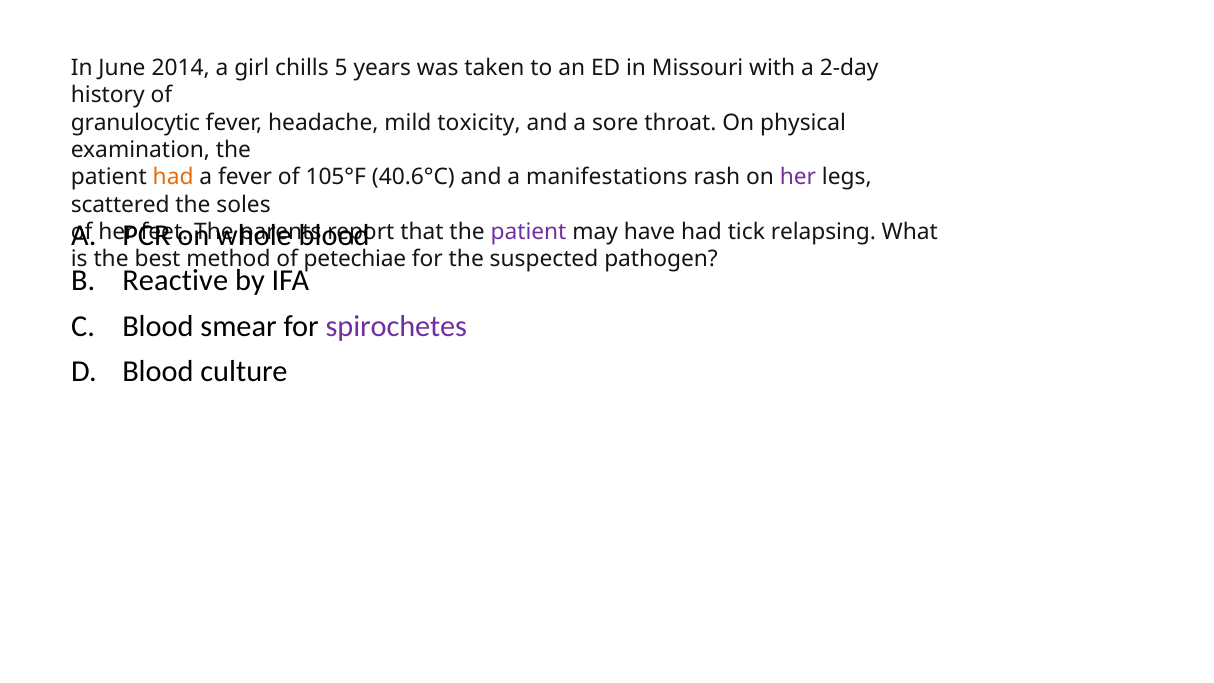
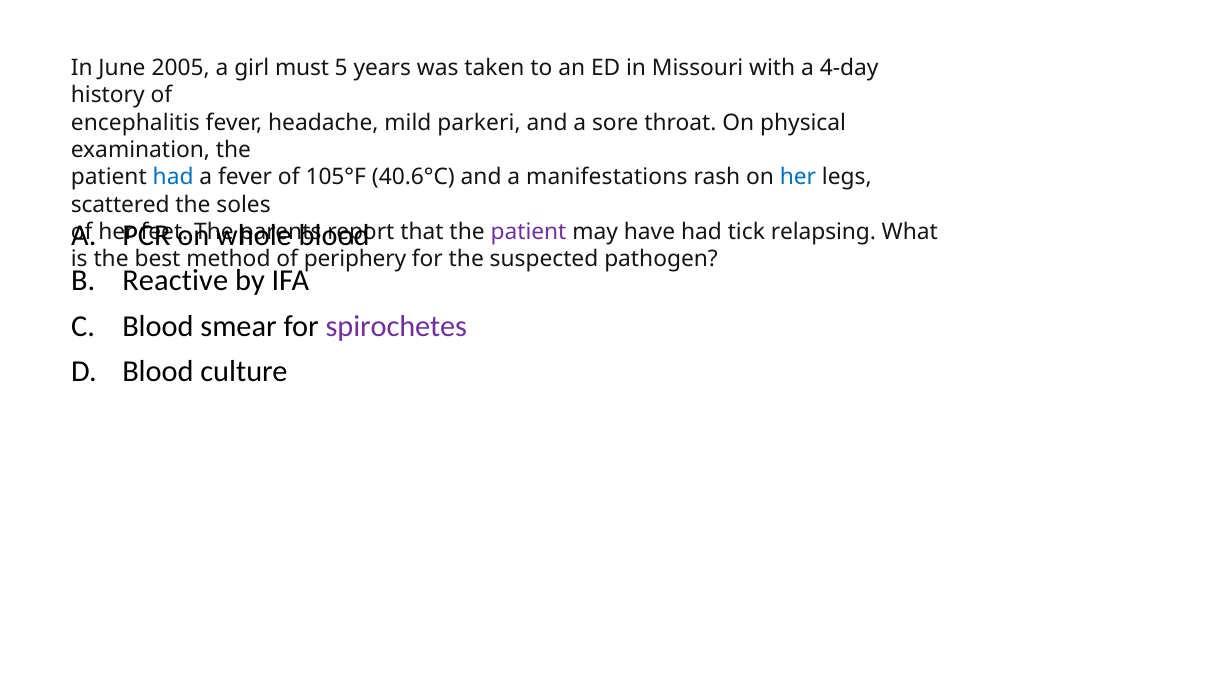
2014: 2014 -> 2005
chills: chills -> must
2-day: 2-day -> 4-day
granulocytic: granulocytic -> encephalitis
toxicity: toxicity -> parkeri
had at (173, 177) colour: orange -> blue
her at (798, 177) colour: purple -> blue
petechiae: petechiae -> periphery
